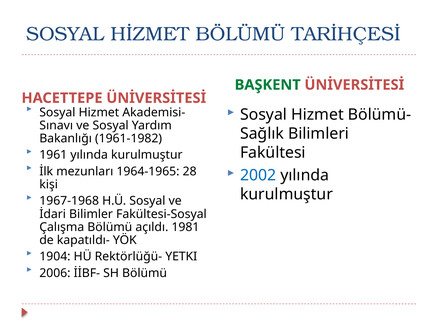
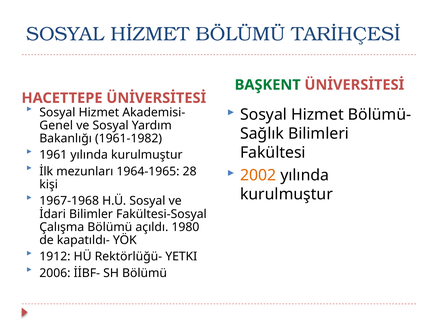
Sınavı: Sınavı -> Genel
2002 colour: blue -> orange
1981: 1981 -> 1980
1904: 1904 -> 1912
